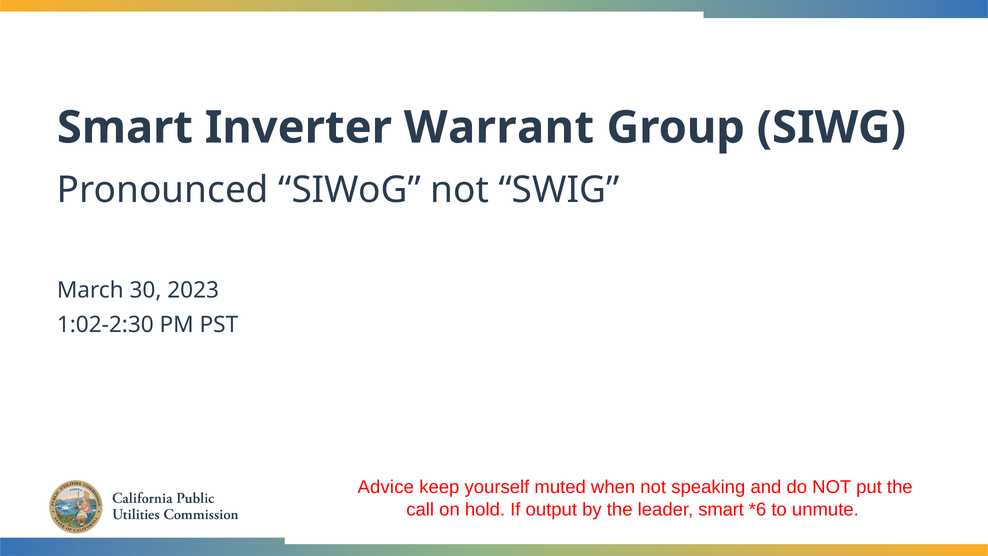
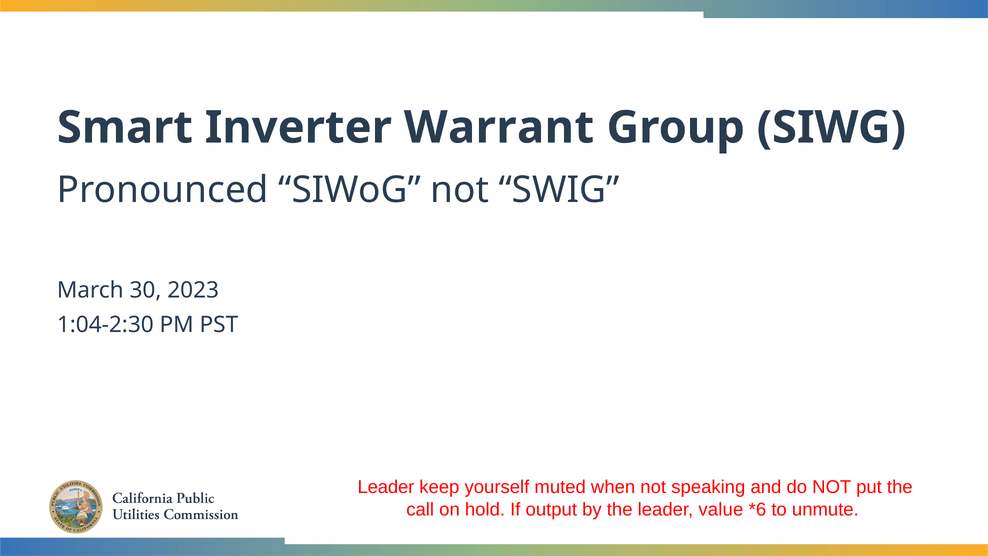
1:02-2:30: 1:02-2:30 -> 1:04-2:30
Advice at (386, 487): Advice -> Leader
leader smart: smart -> value
